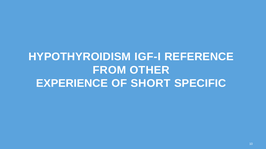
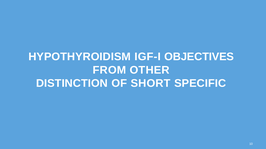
REFERENCE: REFERENCE -> OBJECTIVES
EXPERIENCE: EXPERIENCE -> DISTINCTION
